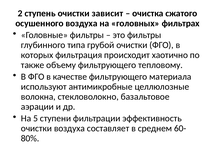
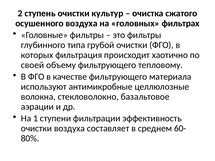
зависит: зависит -> культур
также: также -> своей
5: 5 -> 1
